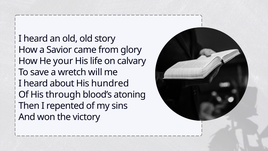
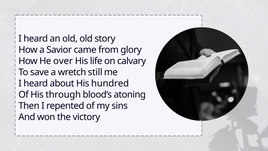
your: your -> over
will: will -> still
